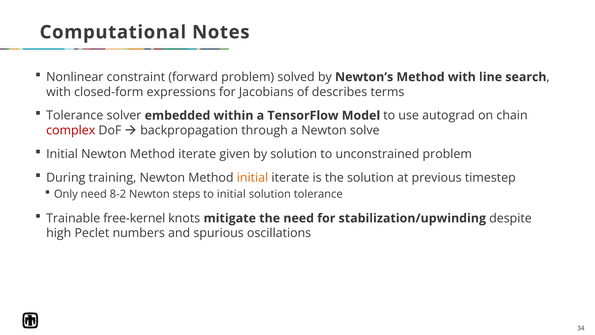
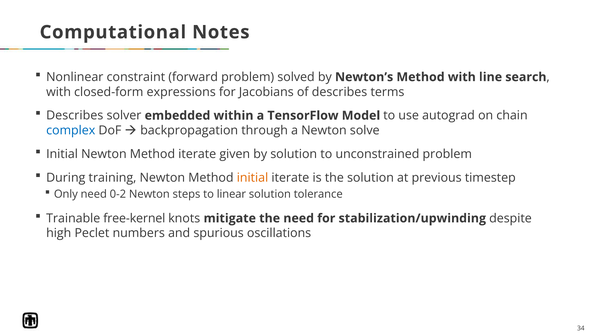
Tolerance at (75, 115): Tolerance -> Describes
complex colour: red -> blue
8-2: 8-2 -> 0-2
to initial: initial -> linear
